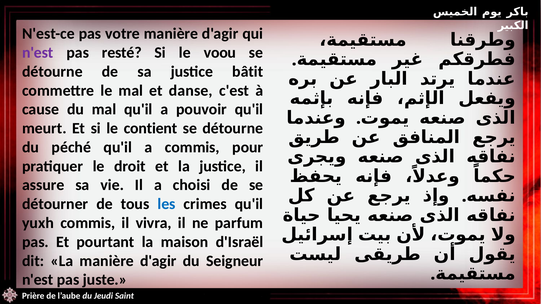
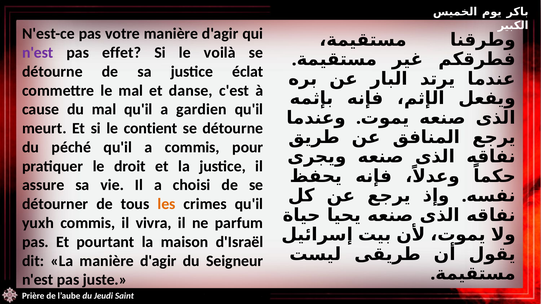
resté: resté -> effet
voou: voou -> voilà
bâtit: bâtit -> éclat
pouvoir: pouvoir -> gardien
les colour: blue -> orange
